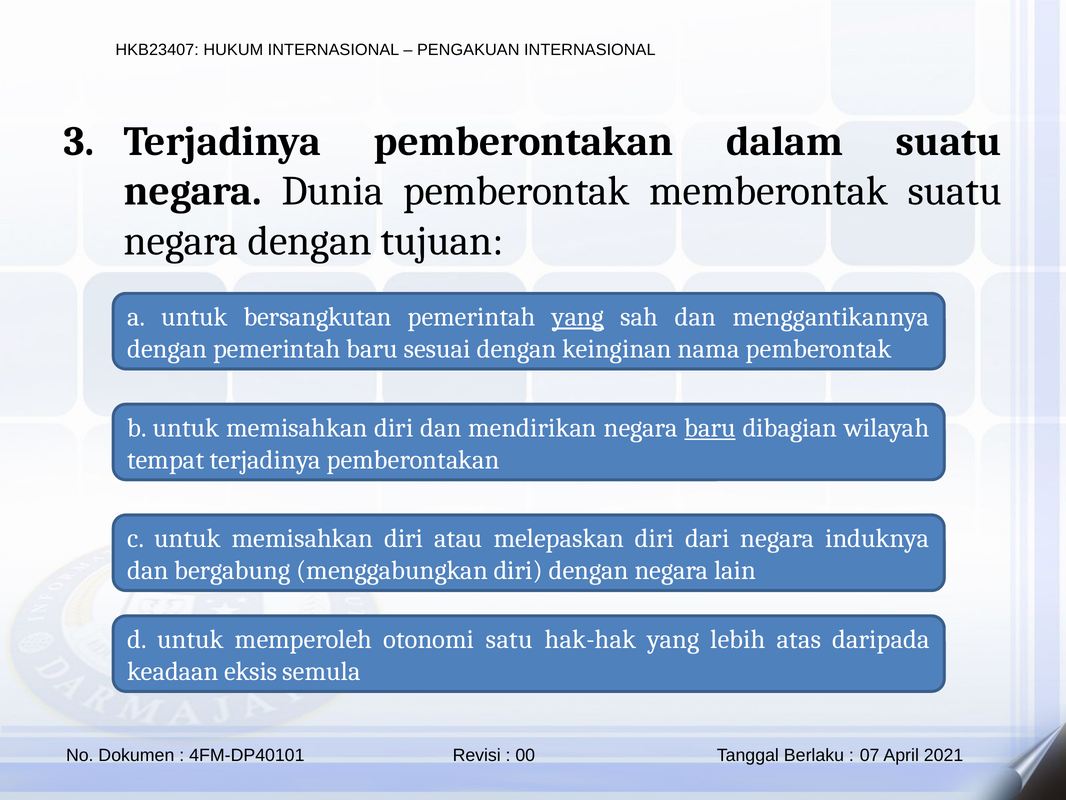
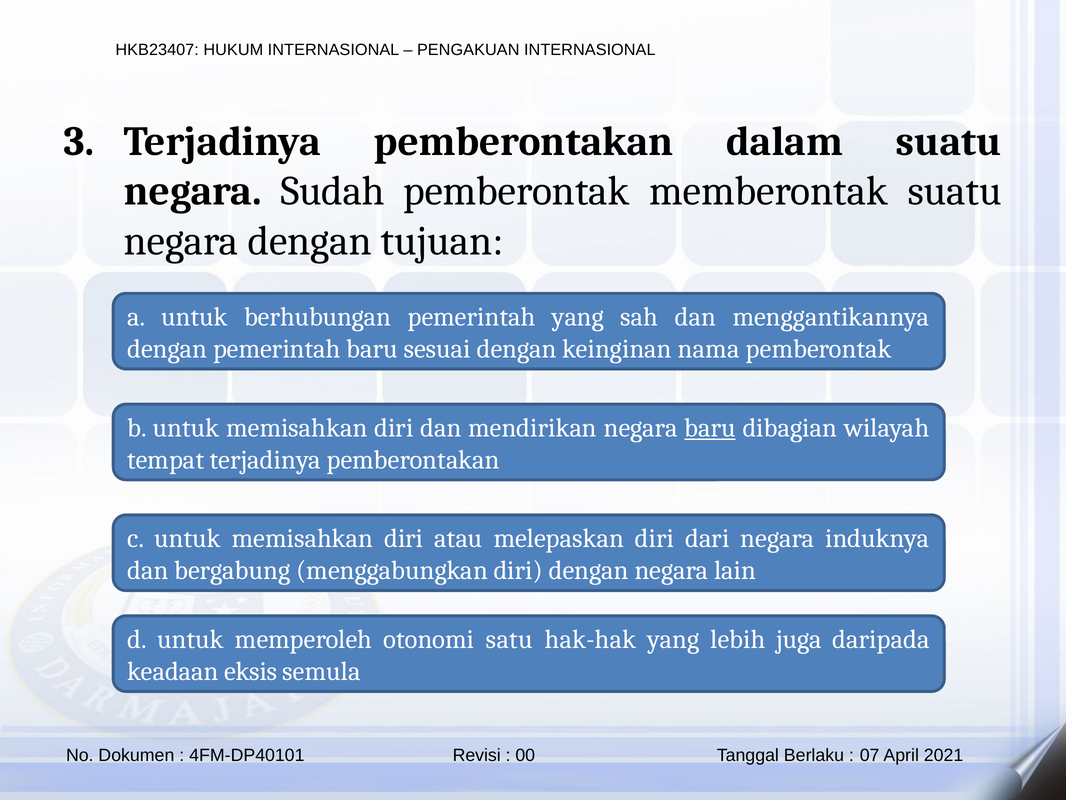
Dunia: Dunia -> Sudah
bersangkutan: bersangkutan -> berhubungan
yang at (578, 317) underline: present -> none
atas: atas -> juga
